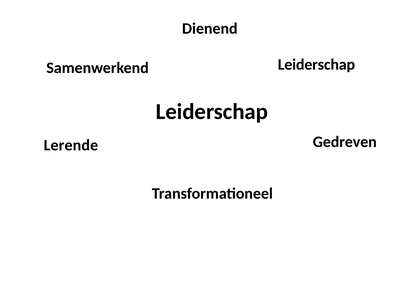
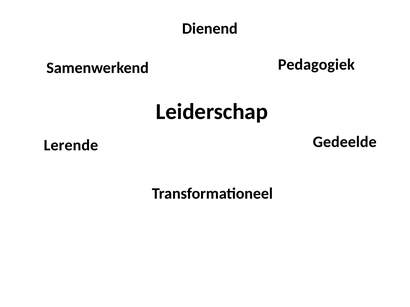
Samenwerkend Leiderschap: Leiderschap -> Pedagogiek
Gedreven: Gedreven -> Gedeelde
